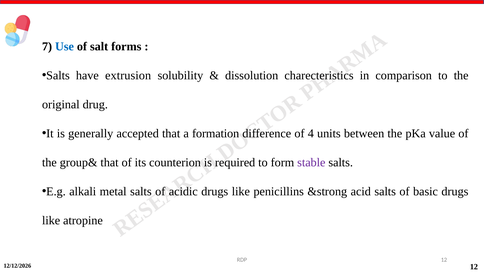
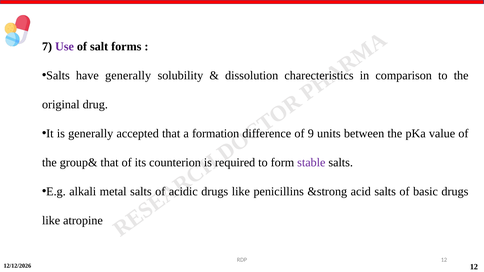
Use colour: blue -> purple
have extrusion: extrusion -> generally
4: 4 -> 9
